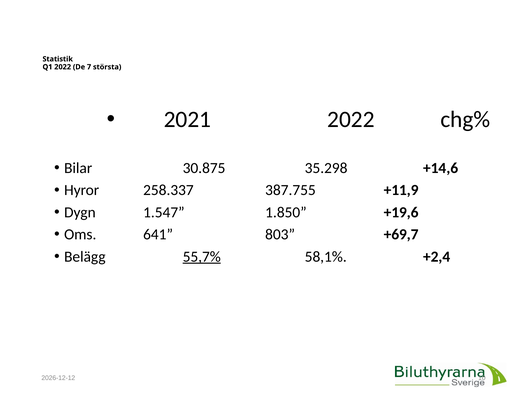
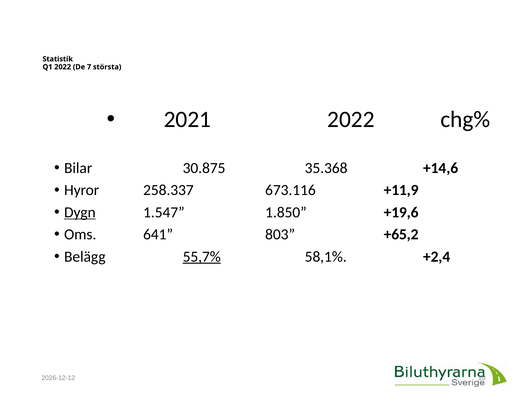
35.298: 35.298 -> 35.368
387.755: 387.755 -> 673.116
Dygn underline: none -> present
+69,7: +69,7 -> +65,2
